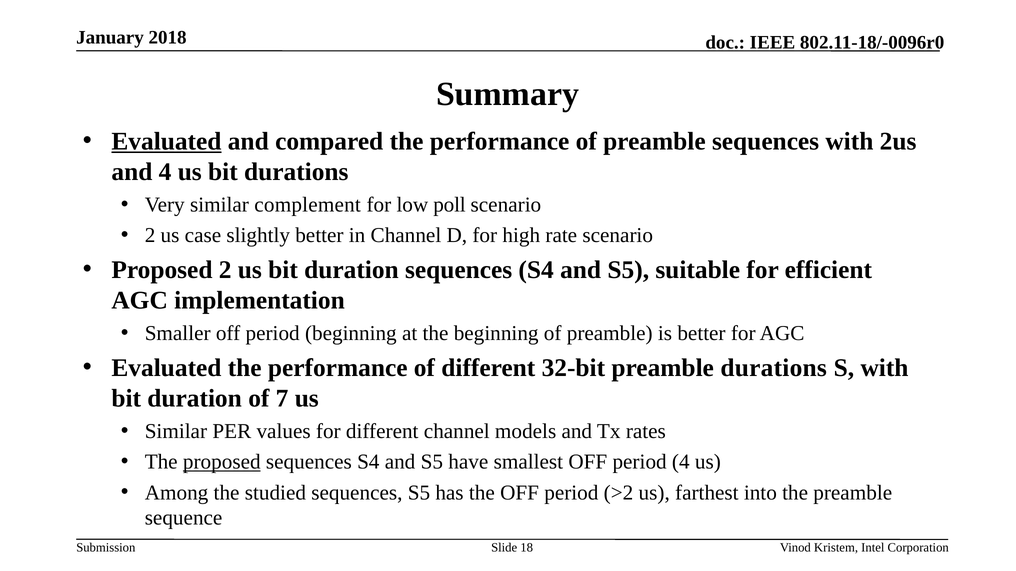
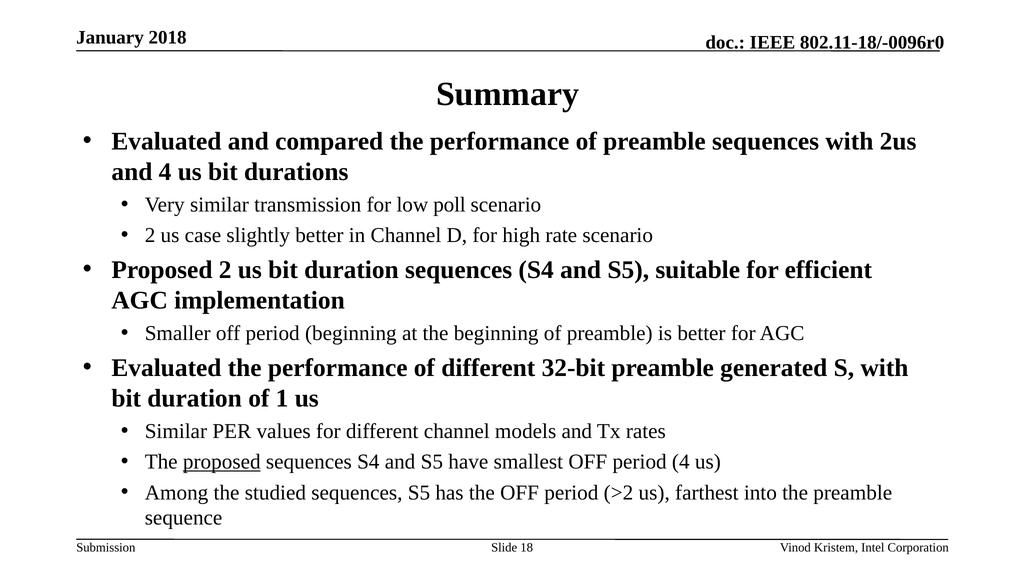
Evaluated at (166, 142) underline: present -> none
complement: complement -> transmission
preamble durations: durations -> generated
7: 7 -> 1
